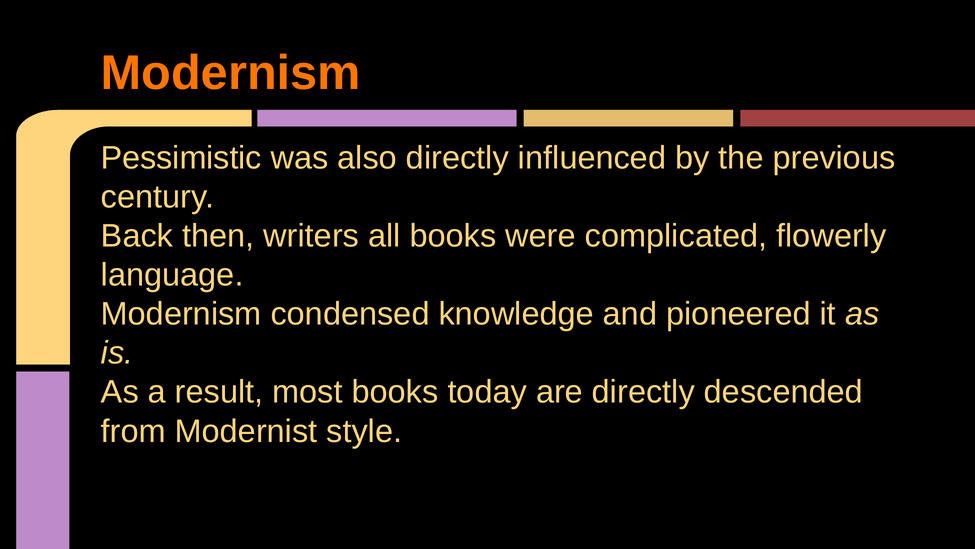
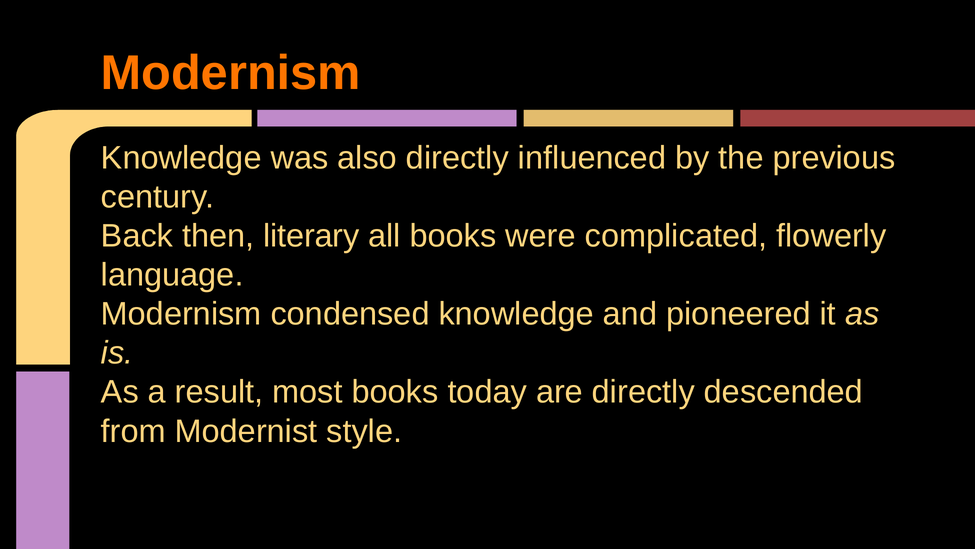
Pessimistic at (181, 158): Pessimistic -> Knowledge
writers: writers -> literary
